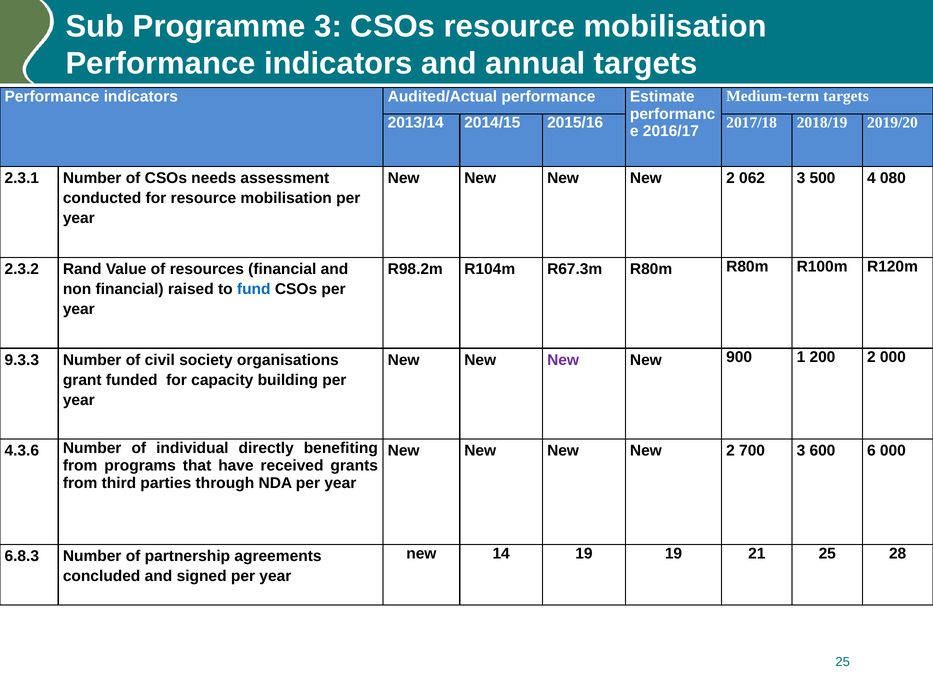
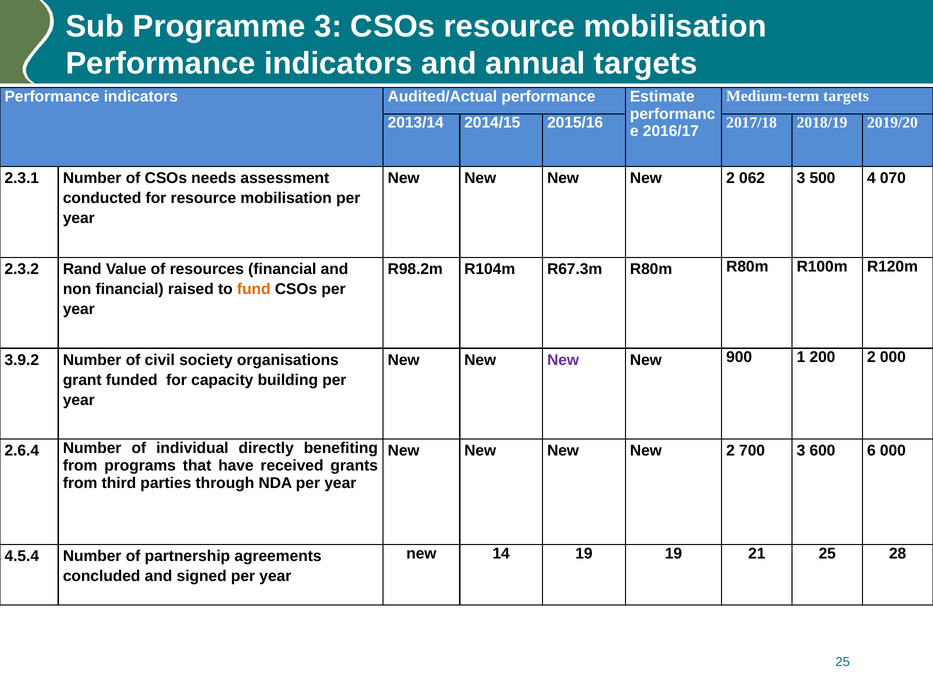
080: 080 -> 070
fund colour: blue -> orange
9.3.3: 9.3.3 -> 3.9.2
4.3.6: 4.3.6 -> 2.6.4
6.8.3: 6.8.3 -> 4.5.4
